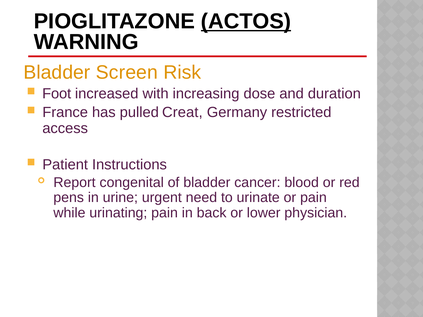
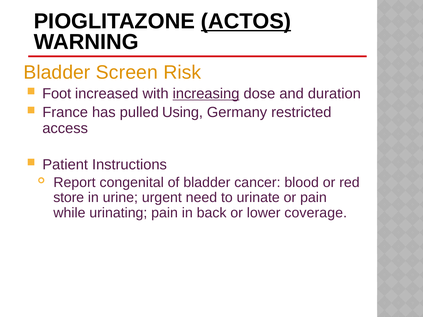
increasing underline: none -> present
Creat: Creat -> Using
pens: pens -> store
physician: physician -> coverage
